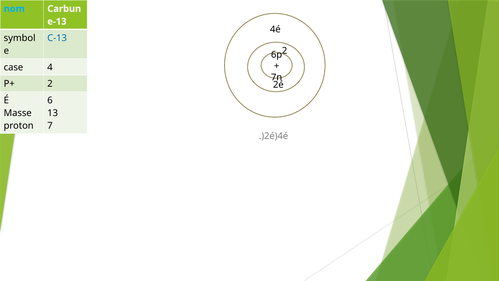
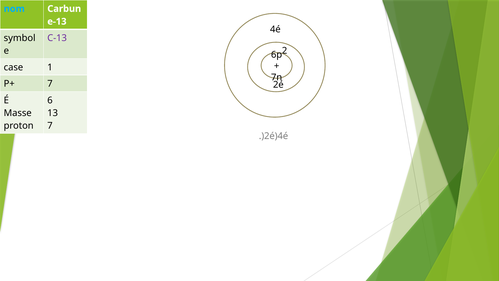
C-13 colour: blue -> purple
4: 4 -> 1
P+ 2: 2 -> 7
